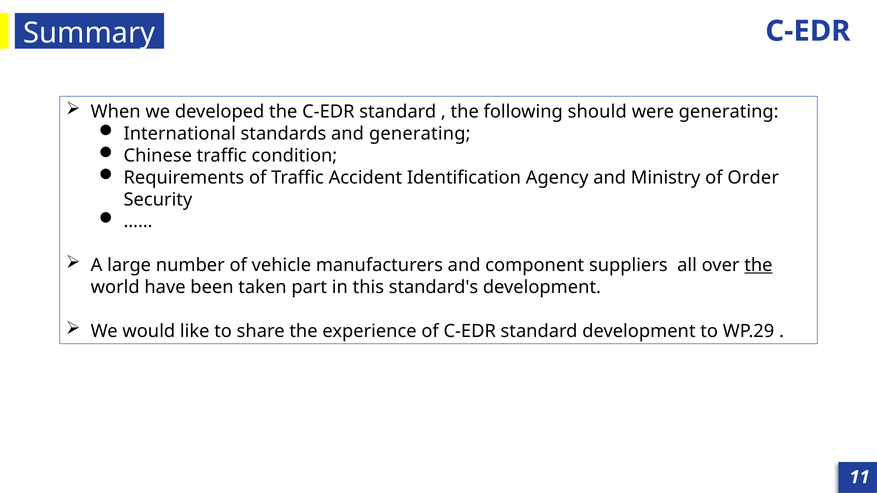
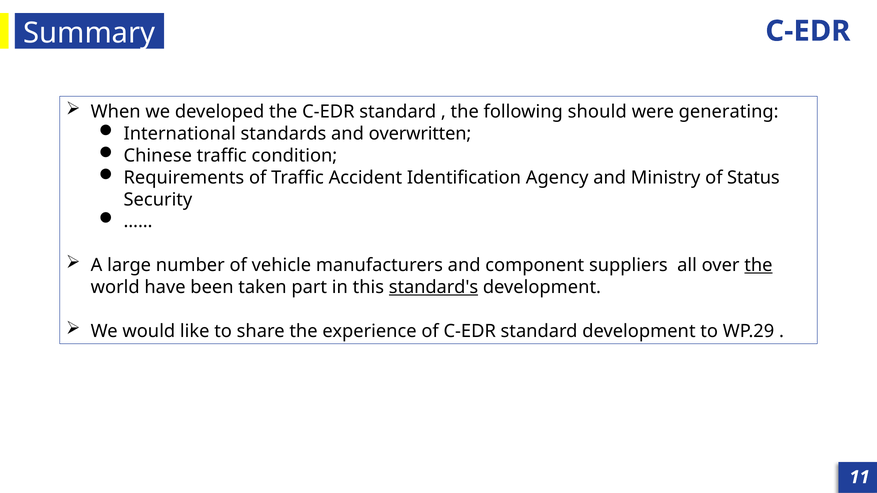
and generating: generating -> overwritten
Order: Order -> Status
standard's underline: none -> present
